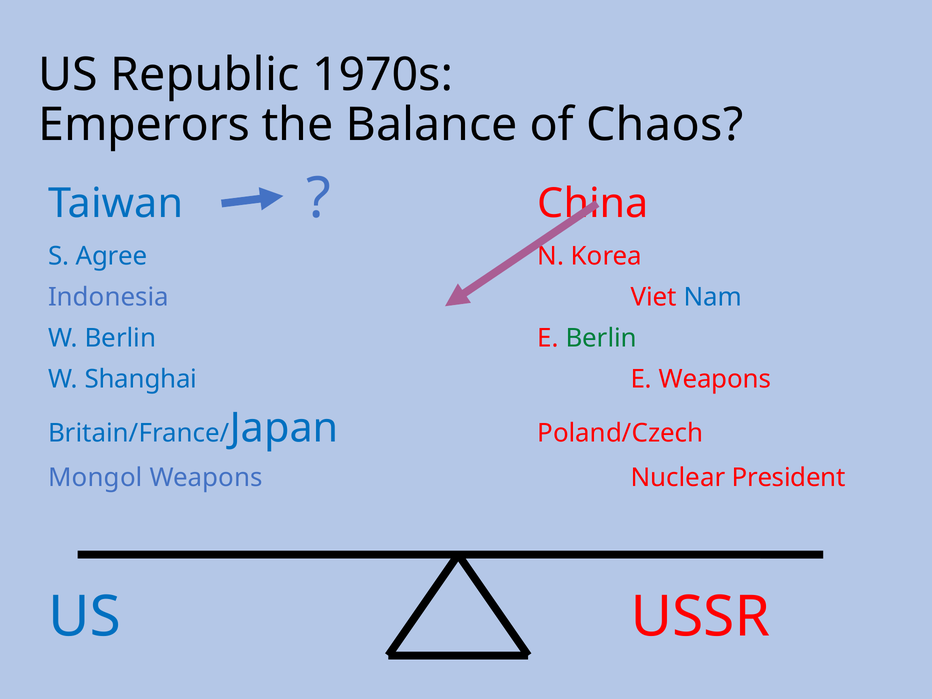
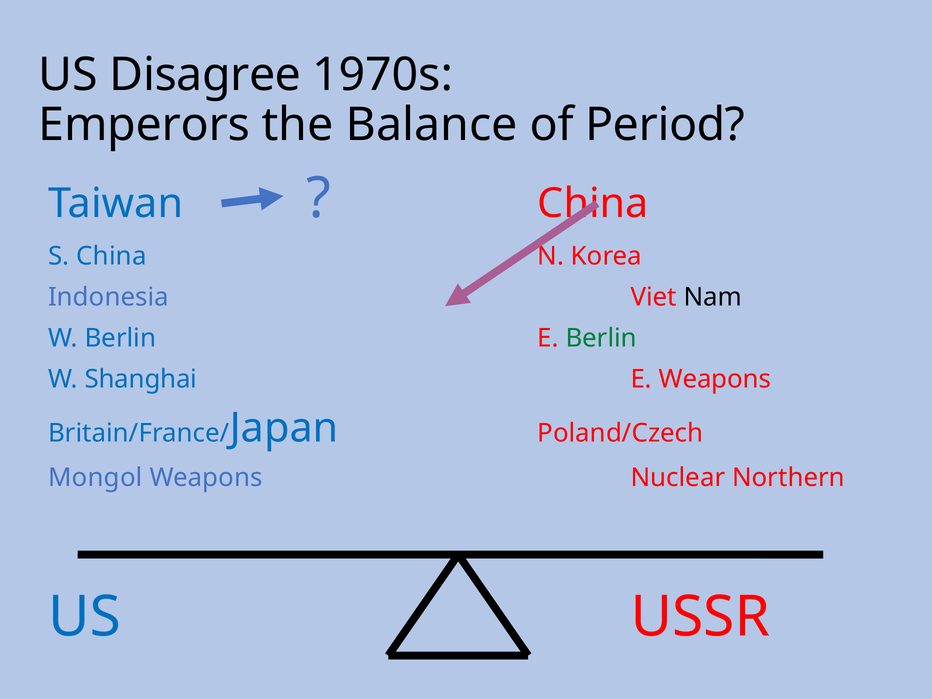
Republic: Republic -> Disagree
Chaos: Chaos -> Period
S Agree: Agree -> China
Nam colour: blue -> black
President: President -> Northern
